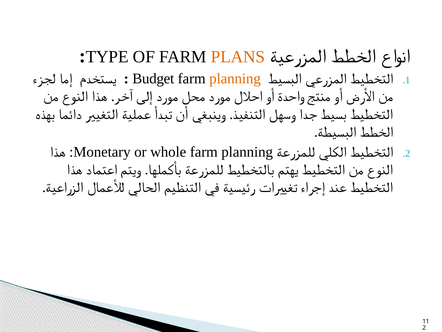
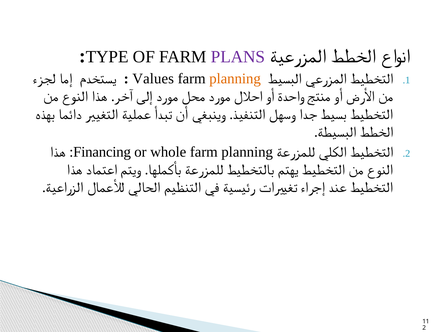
PLANS colour: orange -> purple
Budget: Budget -> Values
Monetary: Monetary -> Financing
